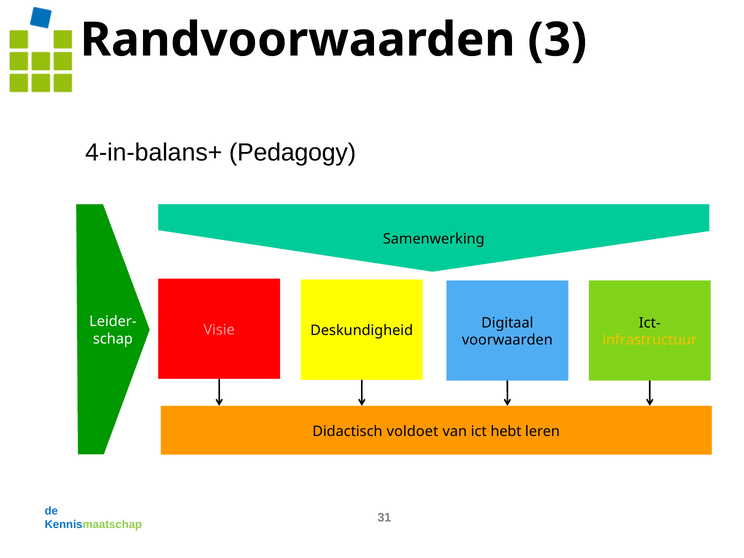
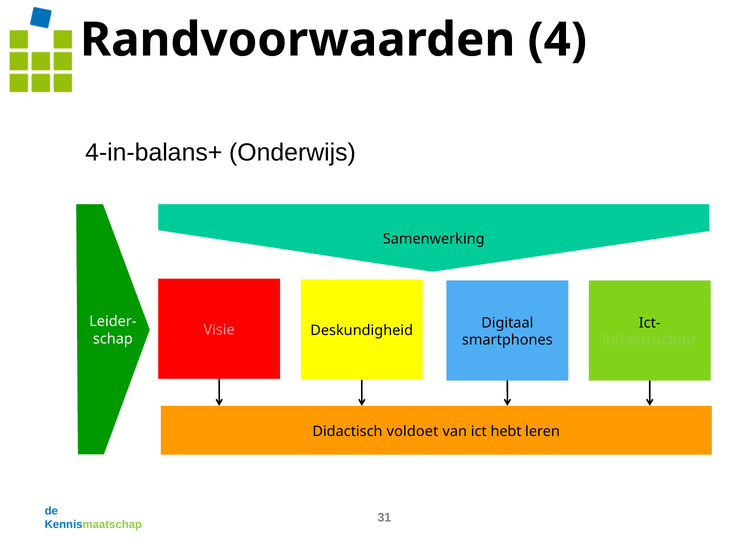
3: 3 -> 4
Pedagogy: Pedagogy -> Onderwijs
voorwaarden: voorwaarden -> smartphones
infrastructuur colour: yellow -> light green
